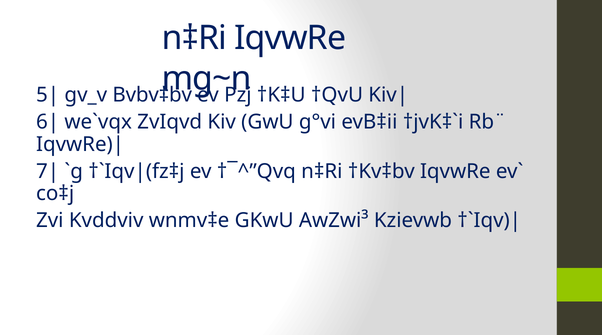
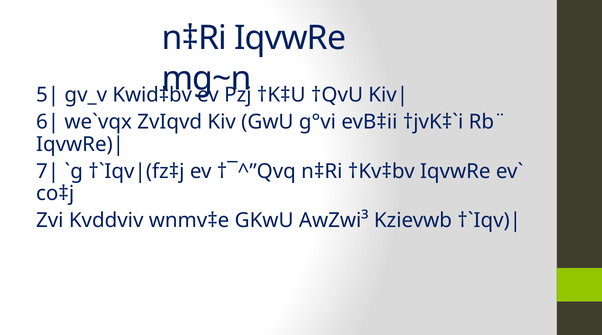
Bvbv‡bv: Bvbv‡bv -> Kwid‡bv
